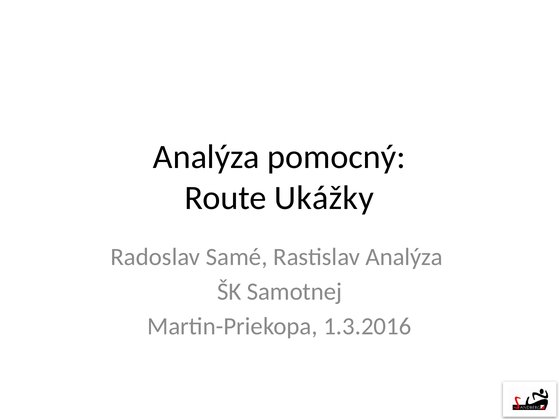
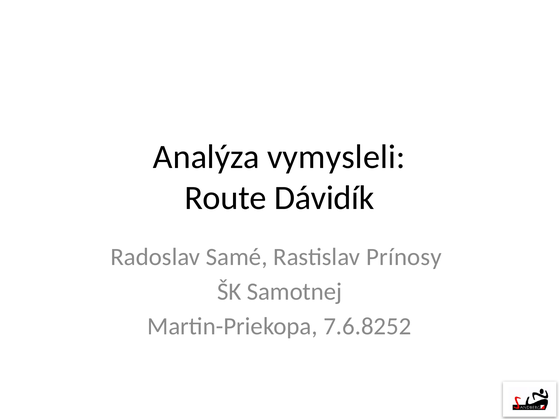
pomocný: pomocný -> vymysleli
Ukážky: Ukážky -> Dávidík
Rastislav Analýza: Analýza -> Prínosy
1.3.2016: 1.3.2016 -> 7.6.8252
